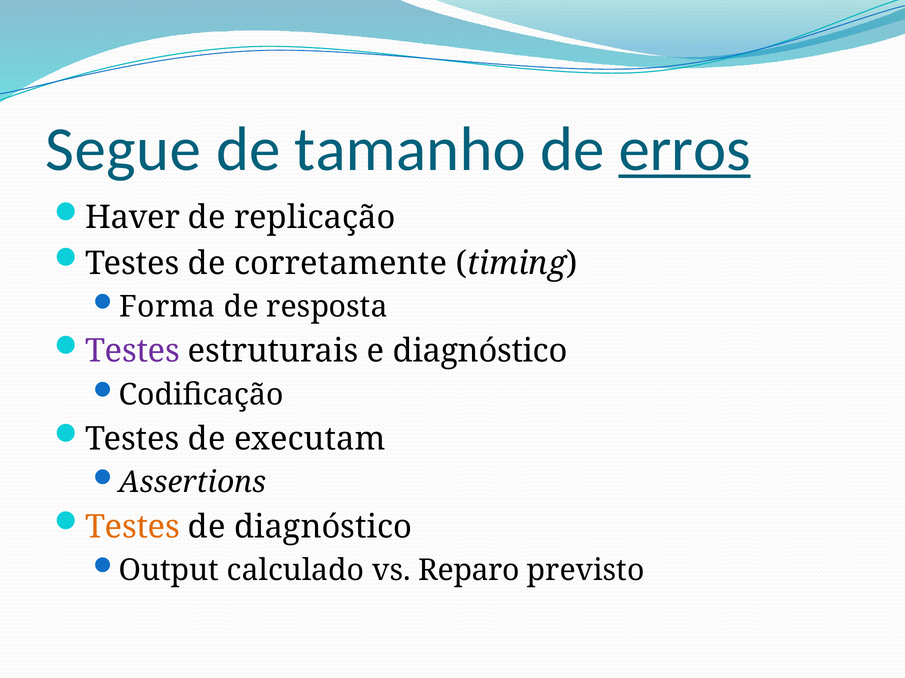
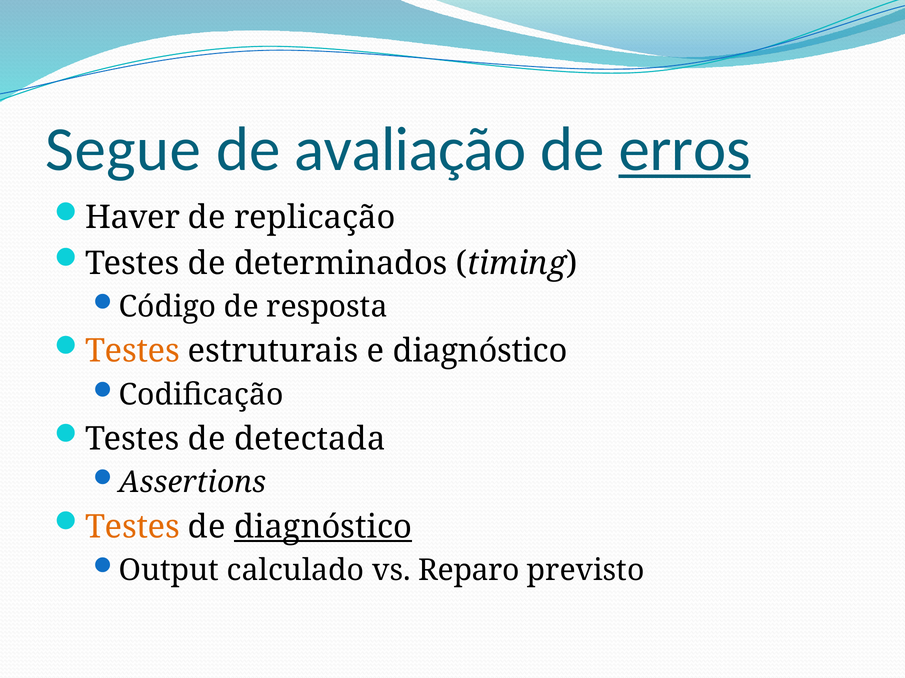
tamanho: tamanho -> avaliação
corretamente: corretamente -> determinados
Forma: Forma -> Código
Testes at (132, 352) colour: purple -> orange
executam: executam -> detectada
diagnóstico at (323, 527) underline: none -> present
